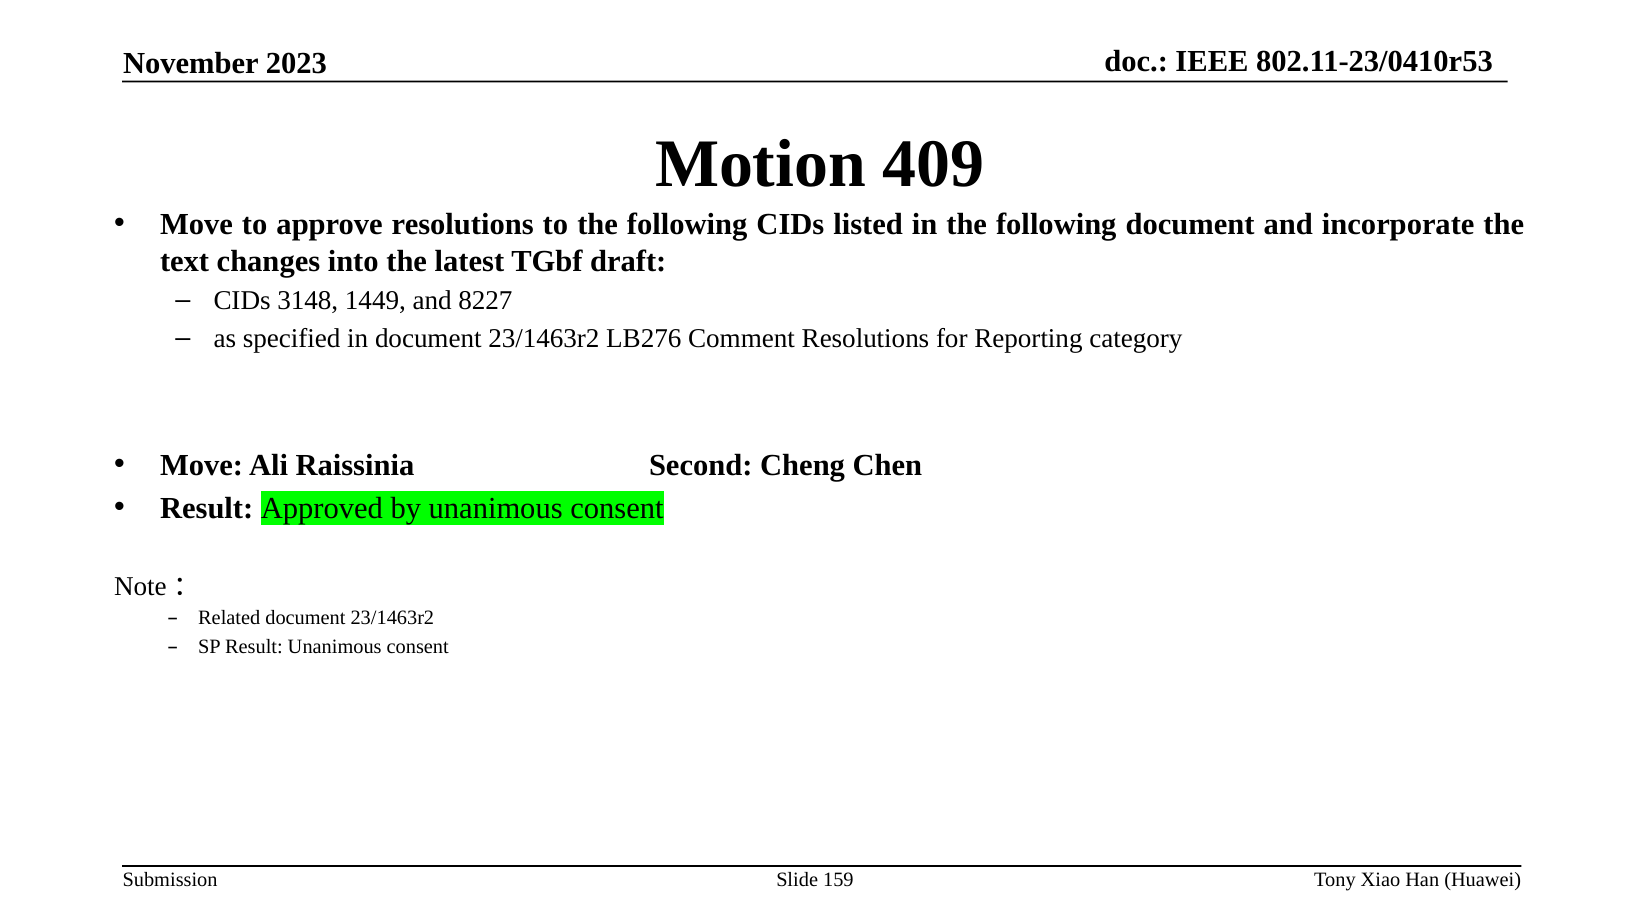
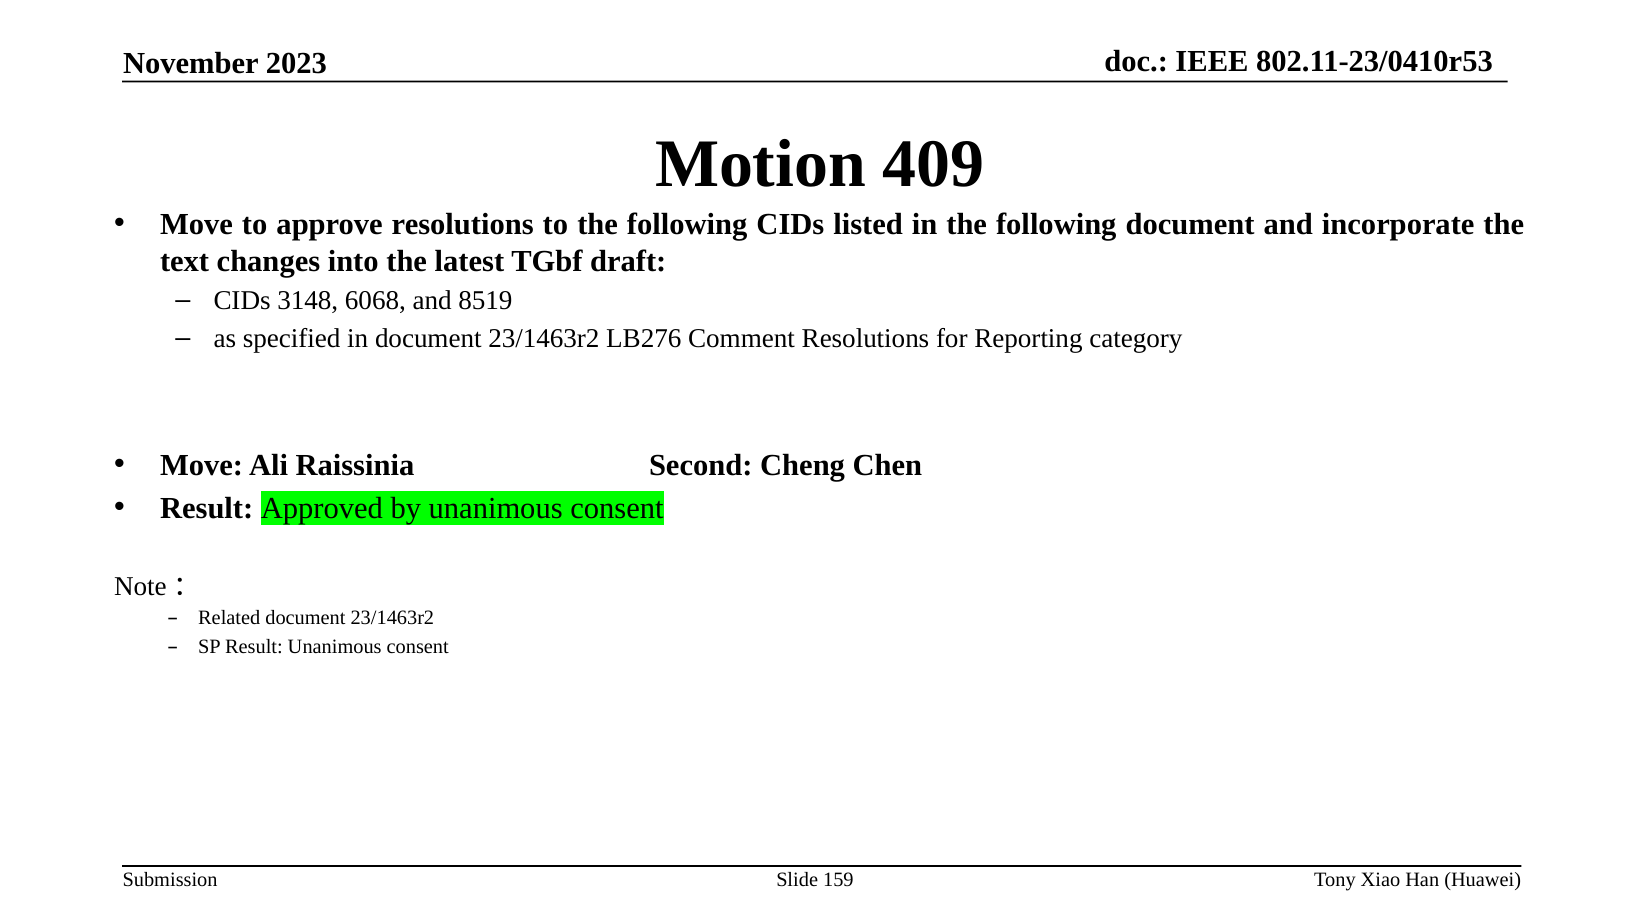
1449: 1449 -> 6068
8227: 8227 -> 8519
